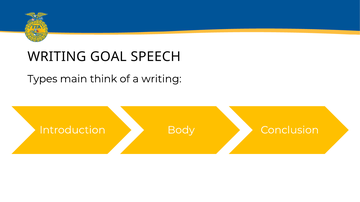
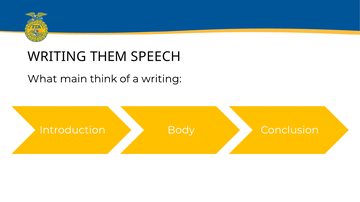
GOAL: GOAL -> THEM
Types: Types -> What
